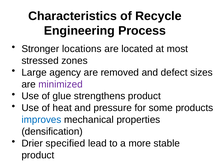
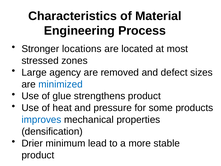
Recycle: Recycle -> Material
minimized colour: purple -> blue
specified: specified -> minimum
